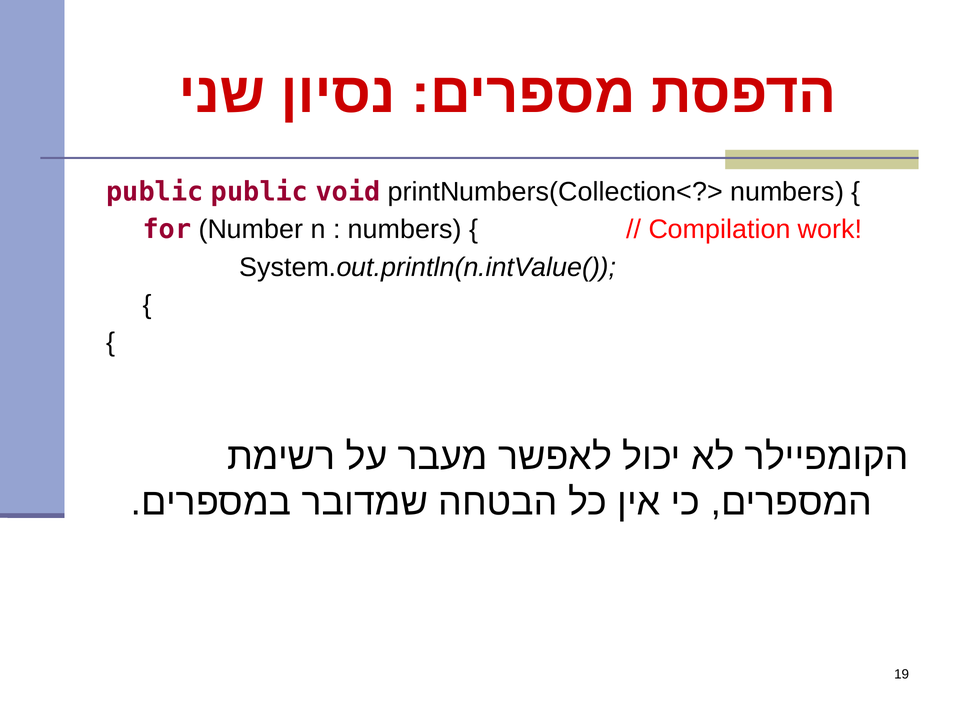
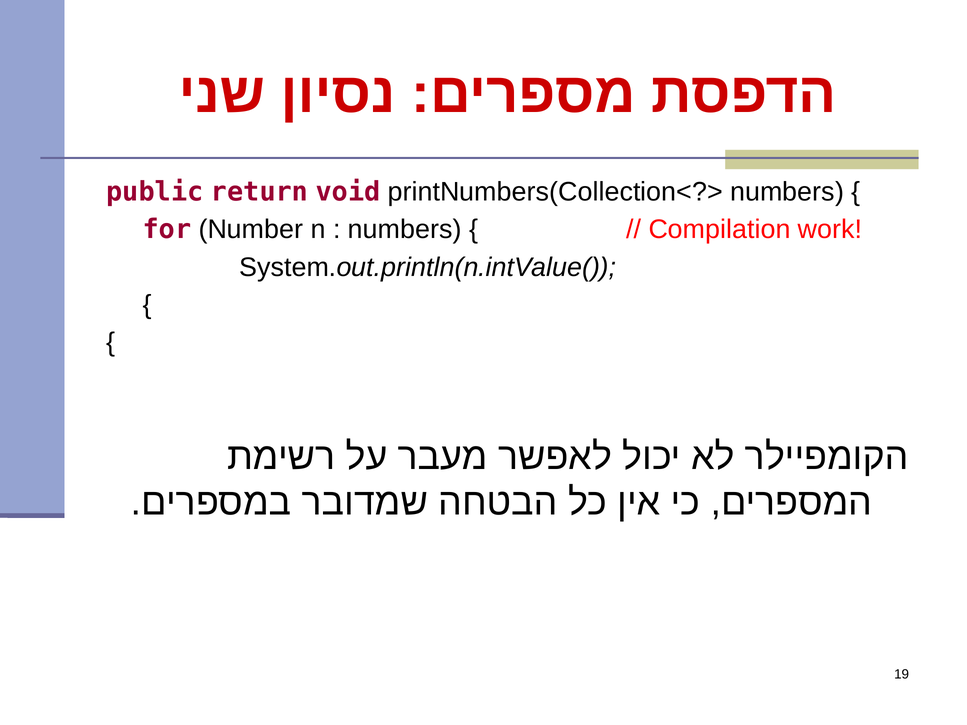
public public: public -> return
